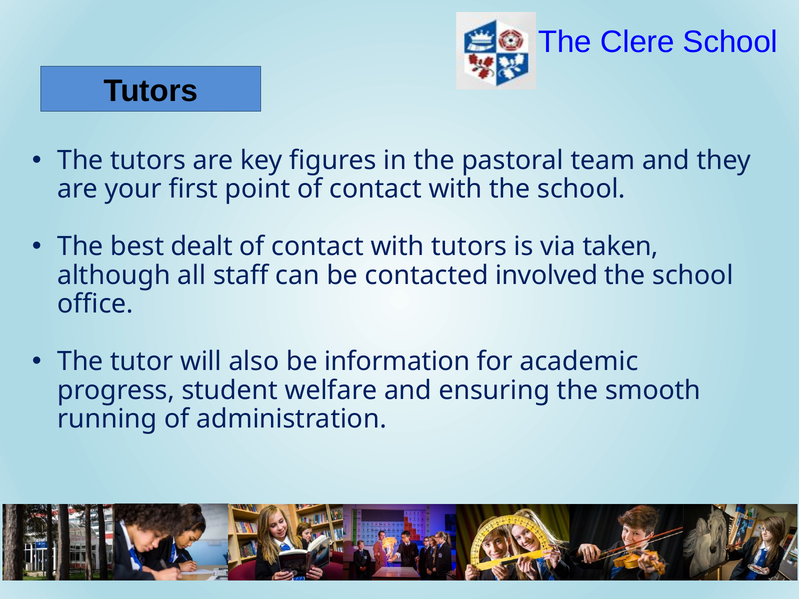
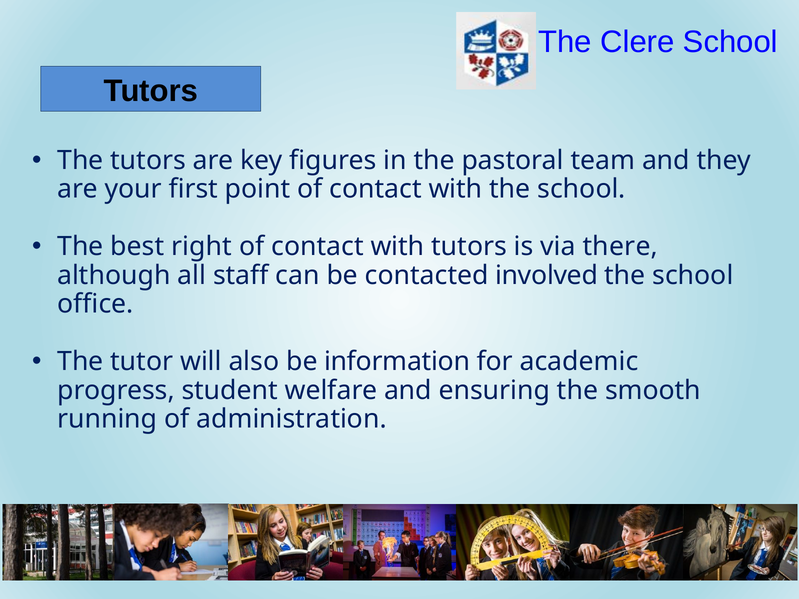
dealt: dealt -> right
taken: taken -> there
